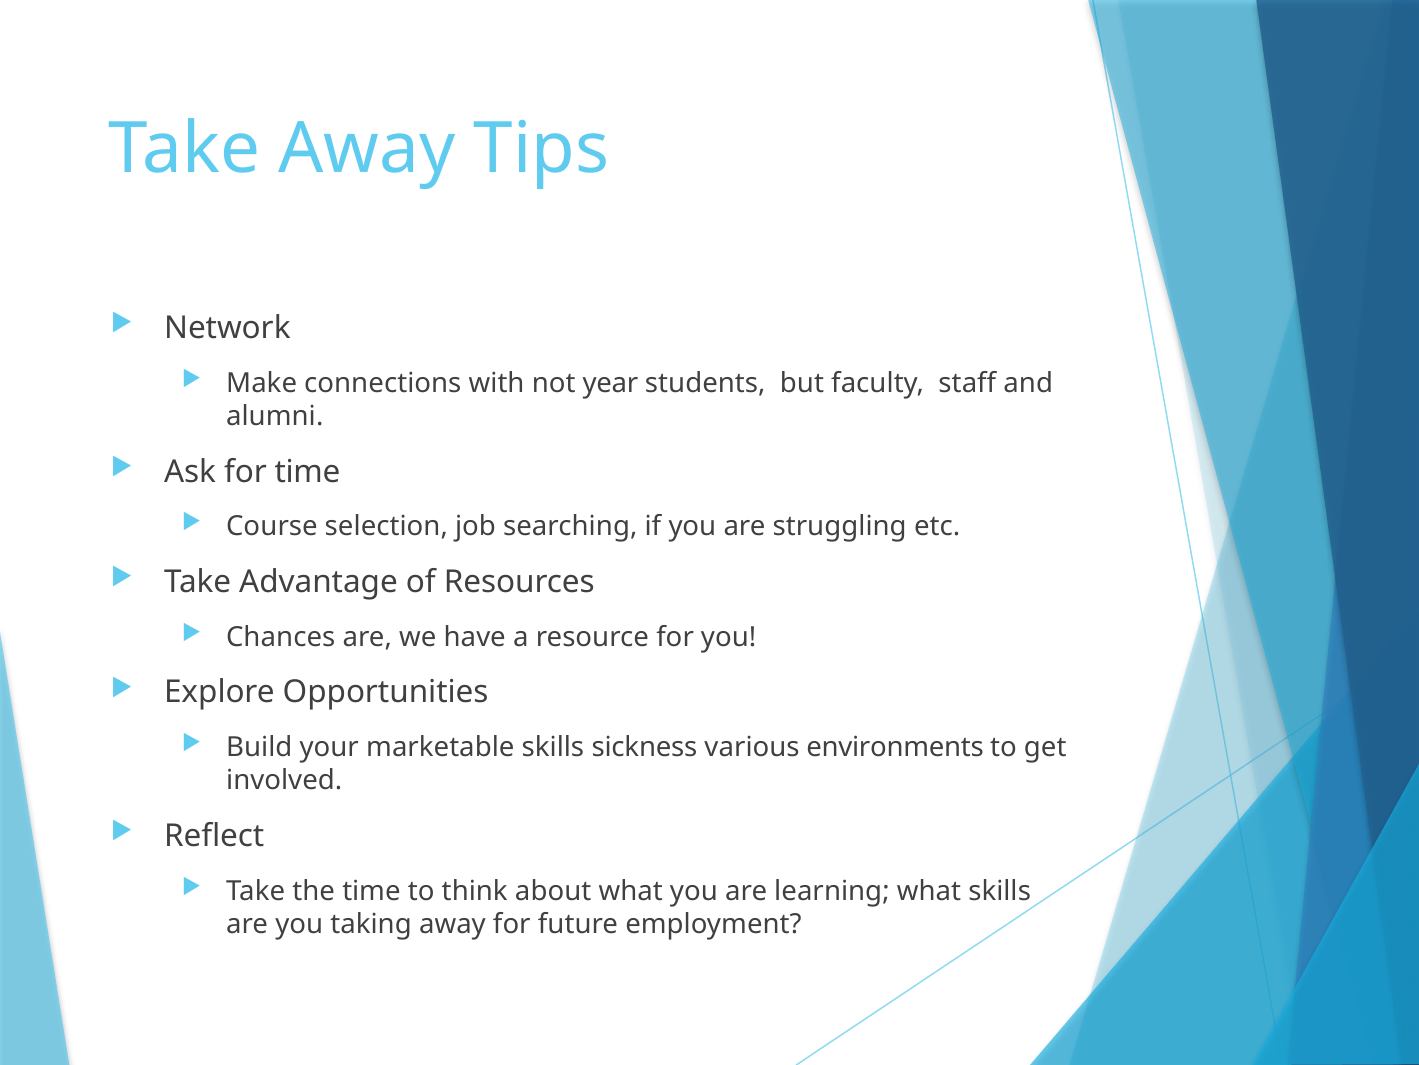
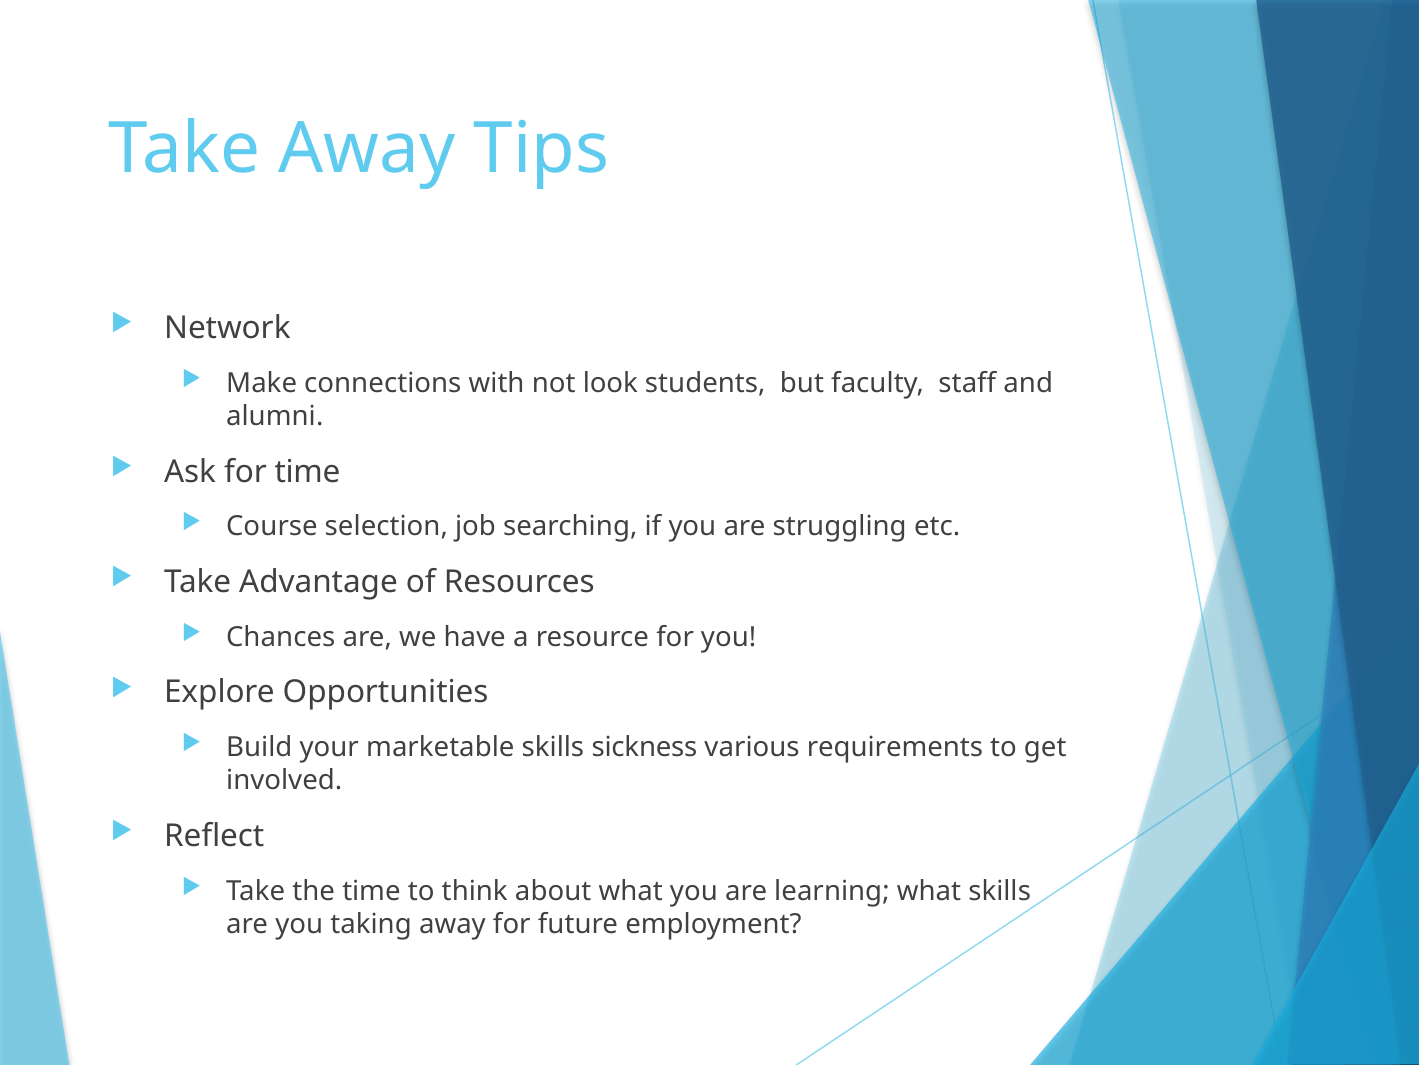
year: year -> look
environments: environments -> requirements
